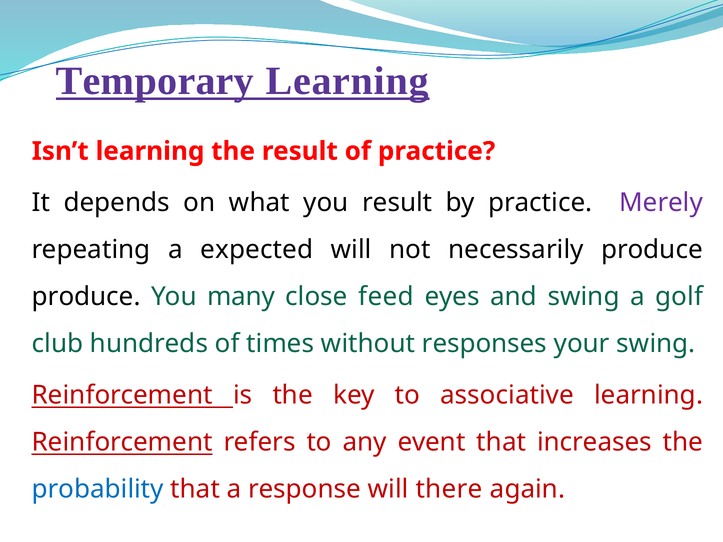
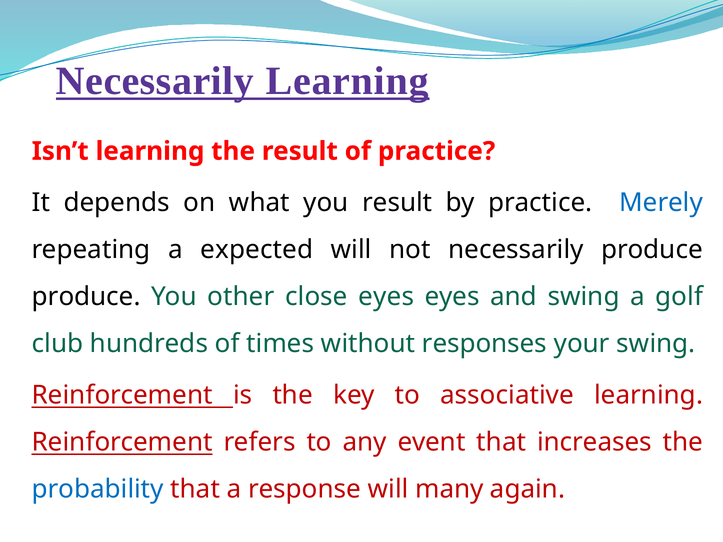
Temporary at (155, 81): Temporary -> Necessarily
Merely colour: purple -> blue
many: many -> other
close feed: feed -> eyes
there: there -> many
